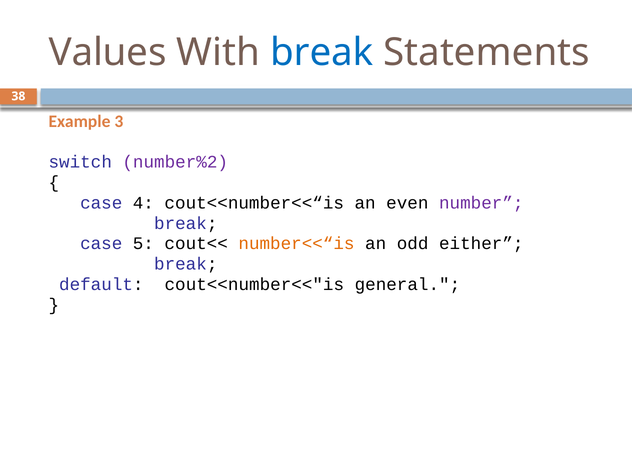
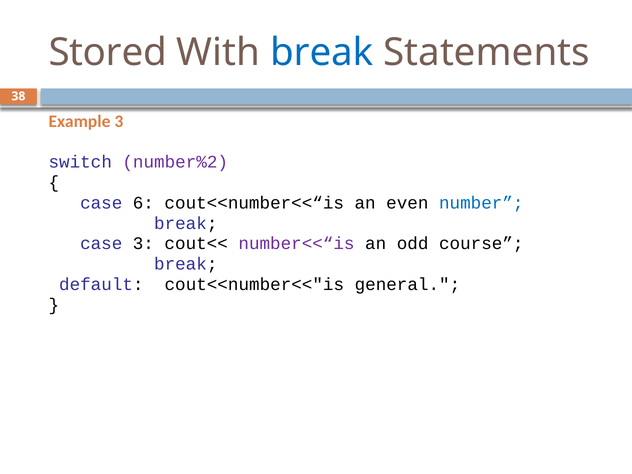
Values: Values -> Stored
4: 4 -> 6
number colour: purple -> blue
case 5: 5 -> 3
number<<“is colour: orange -> purple
either: either -> course
